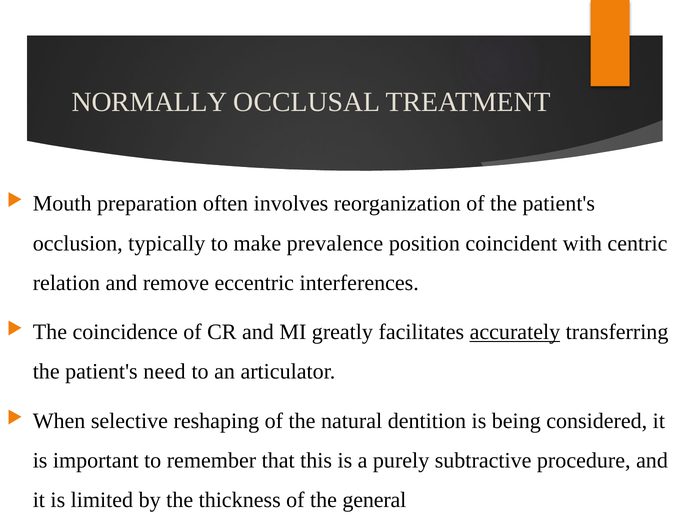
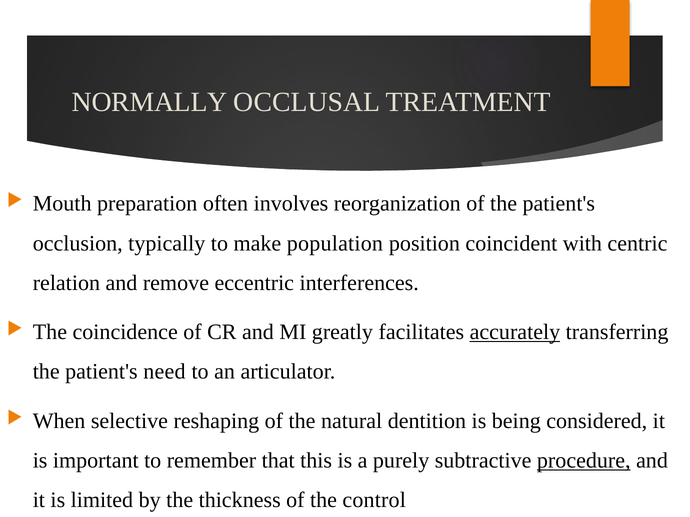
prevalence: prevalence -> population
procedure underline: none -> present
general: general -> control
